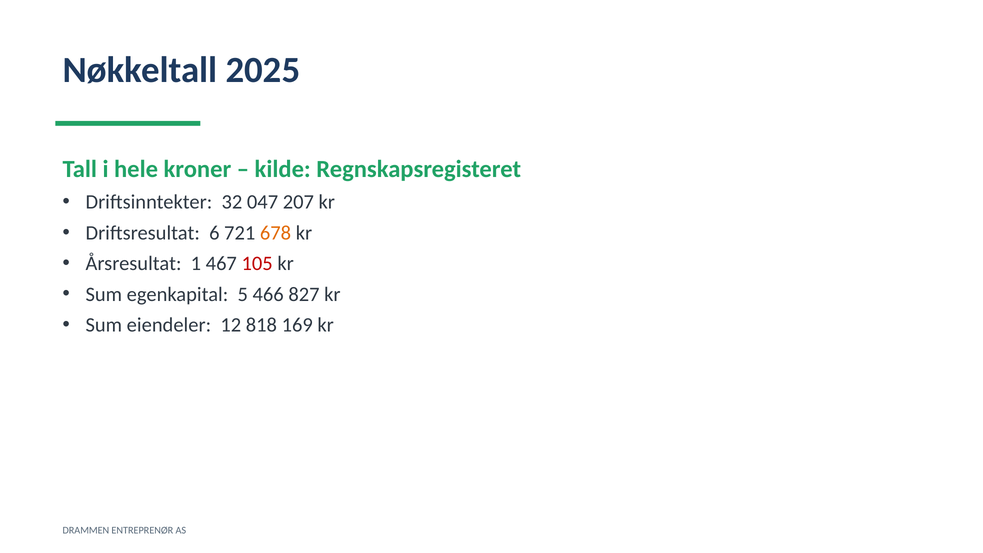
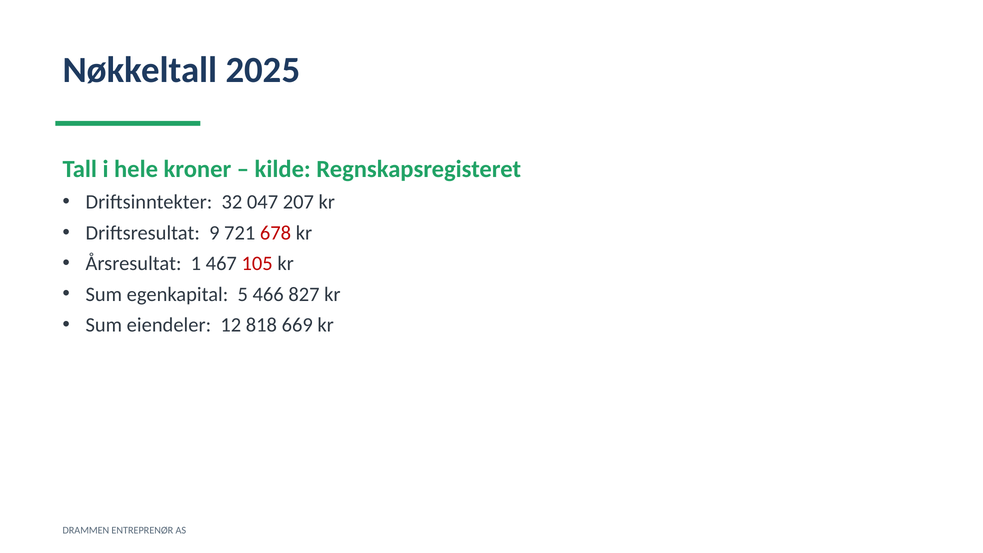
6: 6 -> 9
678 colour: orange -> red
169: 169 -> 669
